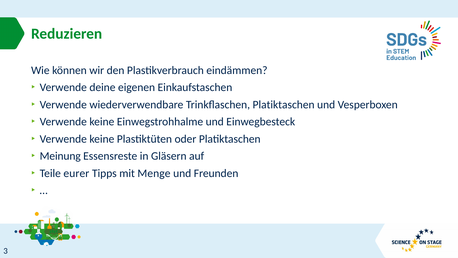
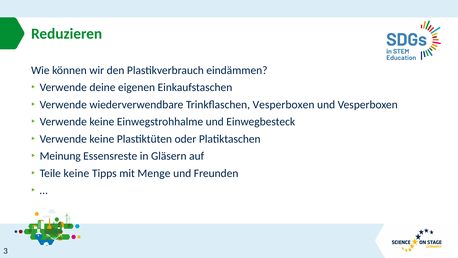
Trinkflaschen Platiktaschen: Platiktaschen -> Vesperboxen
Teile eurer: eurer -> keine
